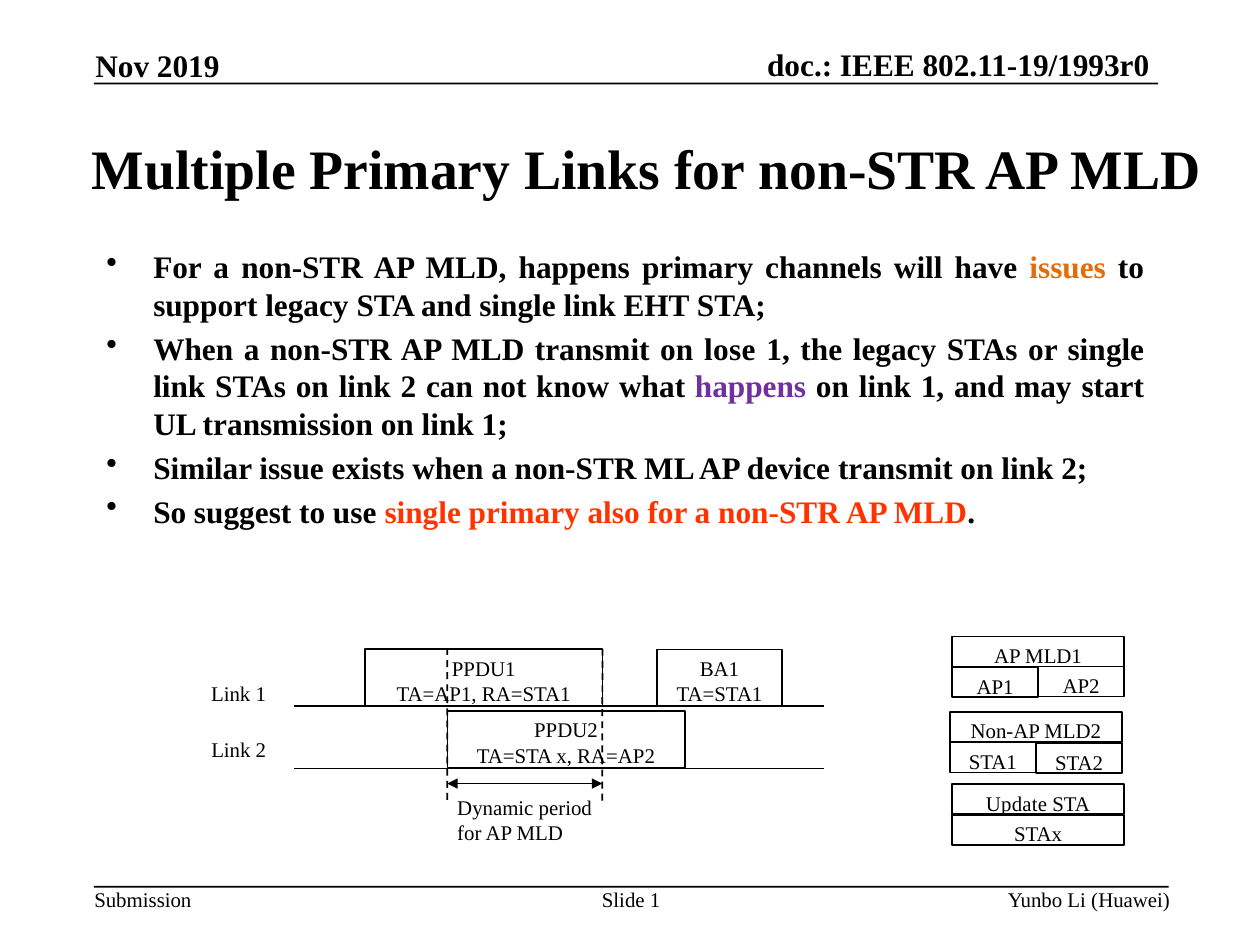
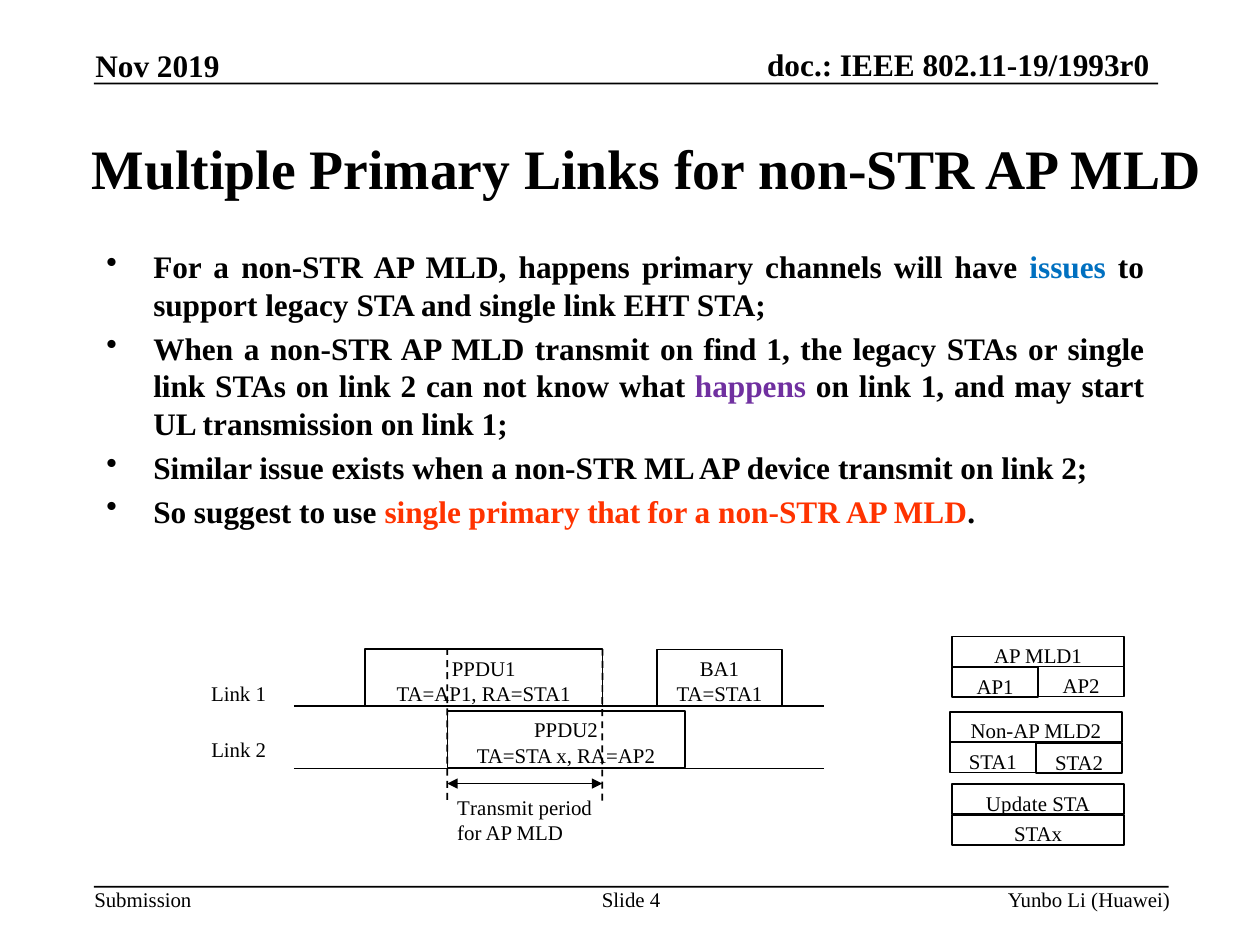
issues colour: orange -> blue
lose: lose -> find
also: also -> that
Dynamic at (495, 808): Dynamic -> Transmit
Slide 1: 1 -> 4
